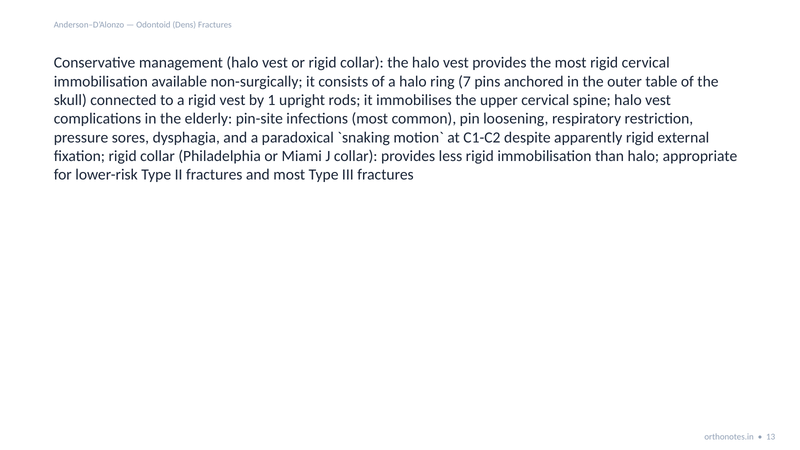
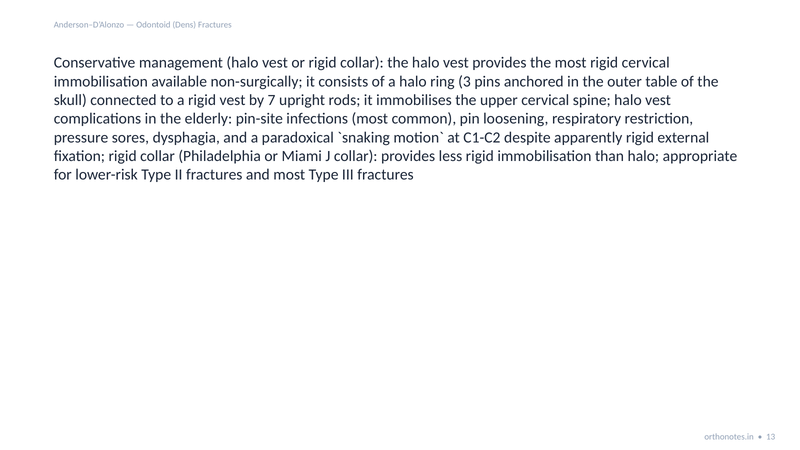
7: 7 -> 3
1: 1 -> 7
